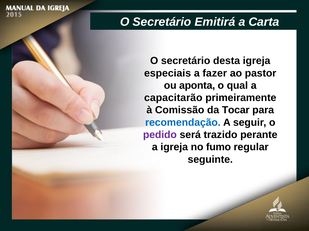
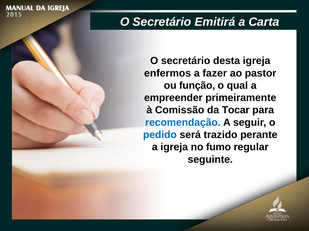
especiais: especiais -> enfermos
aponta: aponta -> função
capacitarão: capacitarão -> empreender
pedido colour: purple -> blue
